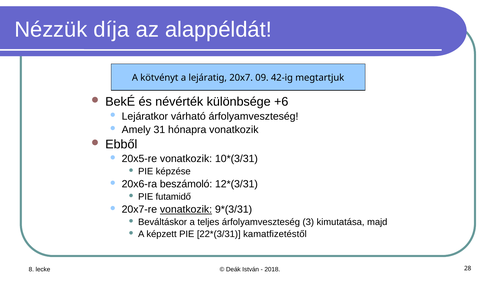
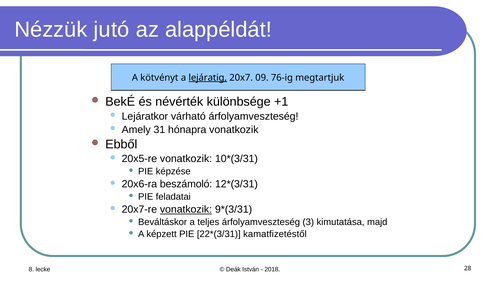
díja: díja -> jutó
lejáratig underline: none -> present
42-ig: 42-ig -> 76-ig
+6: +6 -> +1
futamidő: futamidő -> feladatai
